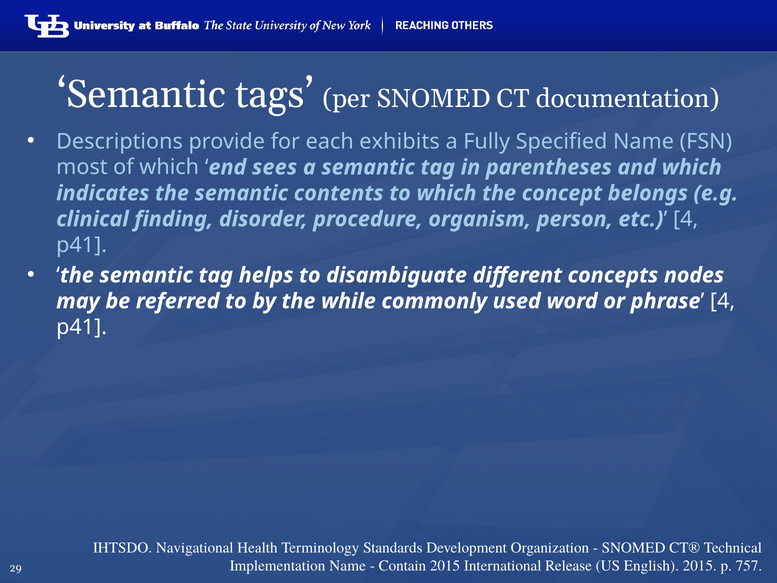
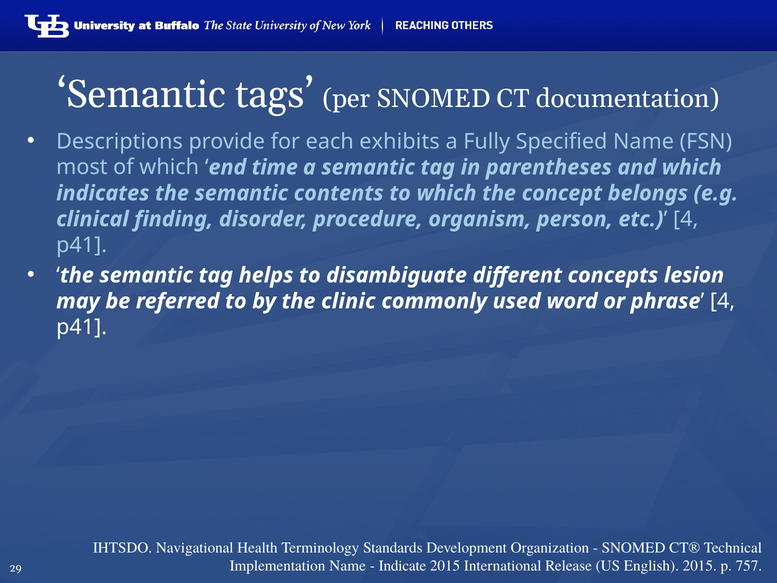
sees: sees -> time
nodes: nodes -> lesion
while: while -> clinic
Contain: Contain -> Indicate
